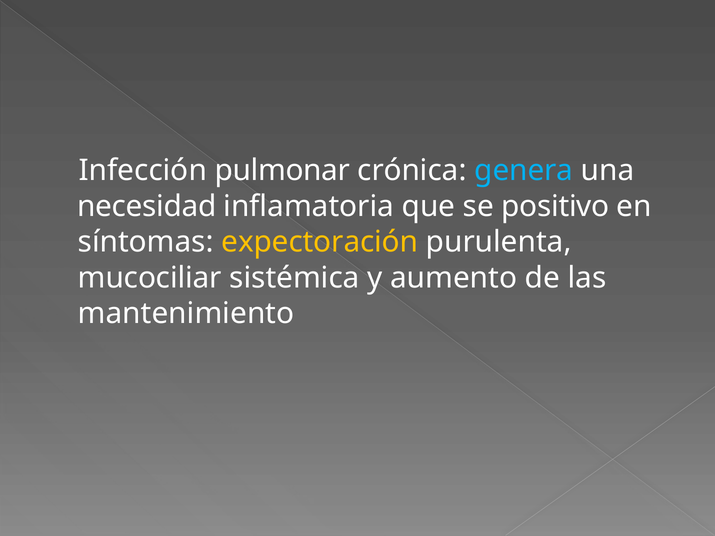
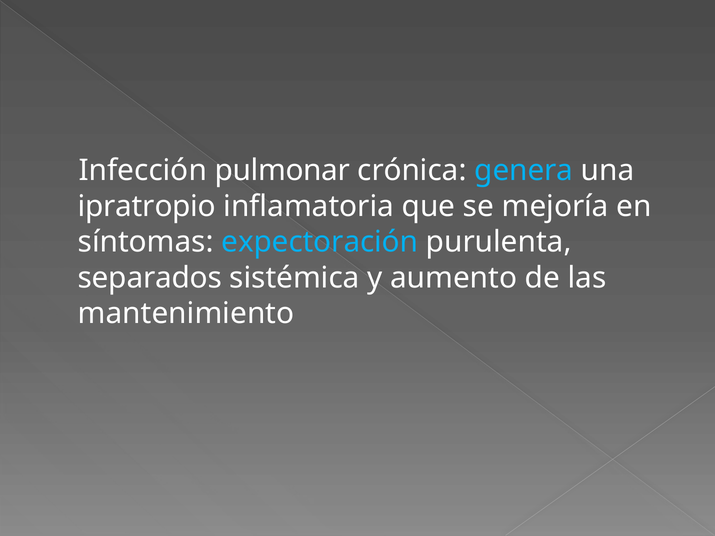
necesidad: necesidad -> ipratropio
positivo: positivo -> mejoría
expectoración colour: yellow -> light blue
mucociliar: mucociliar -> separados
